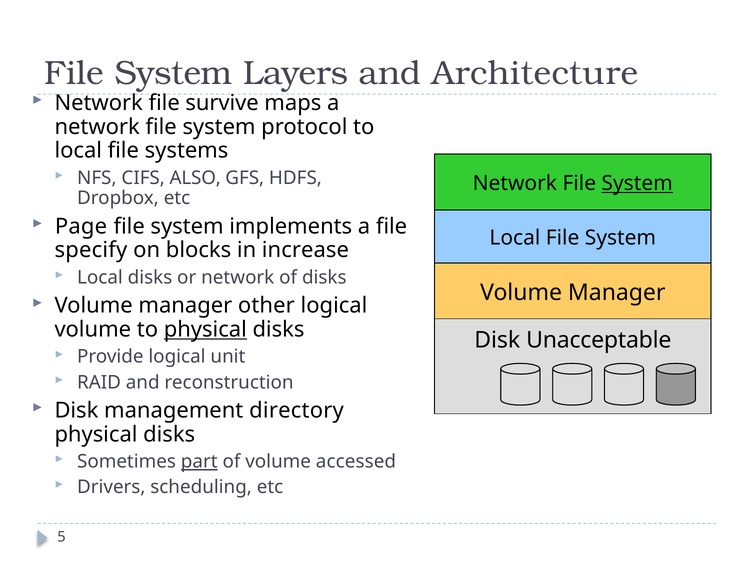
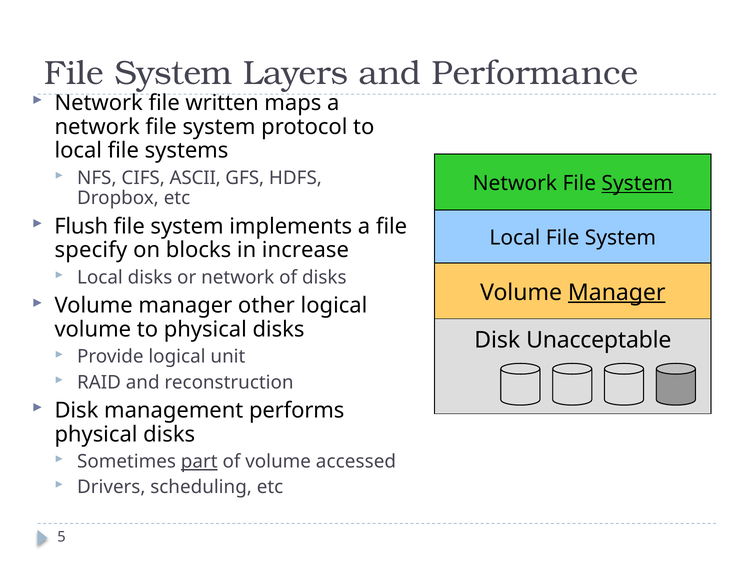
Architecture: Architecture -> Performance
survive: survive -> written
ALSO: ALSO -> ASCII
Page: Page -> Flush
Manager at (617, 293) underline: none -> present
physical at (205, 330) underline: present -> none
directory: directory -> performs
